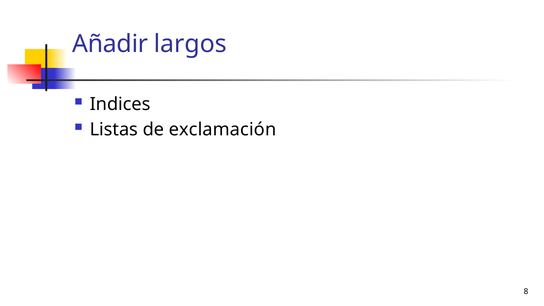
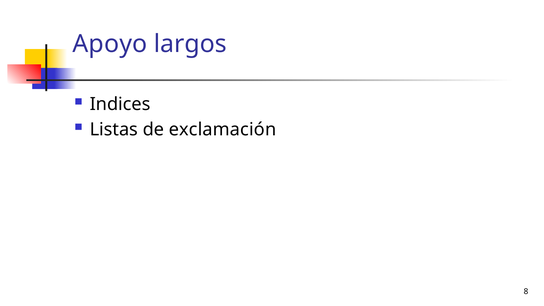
Añadir: Añadir -> Apoyo
